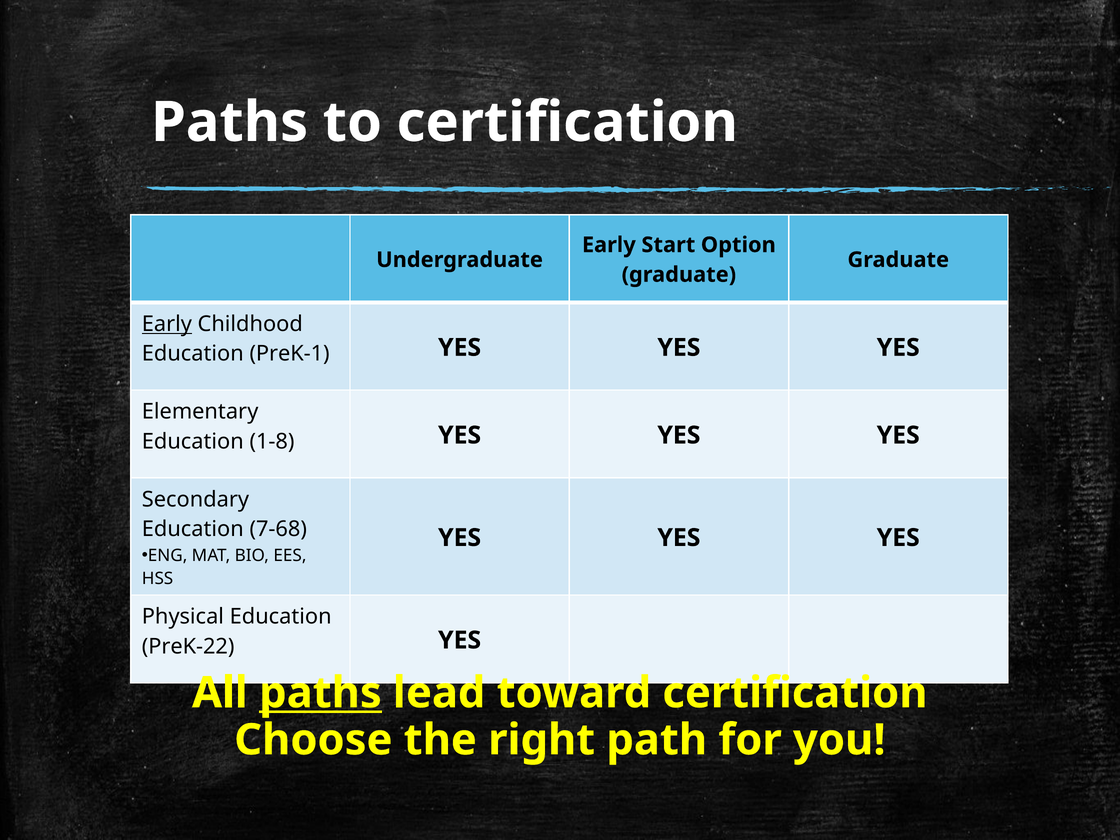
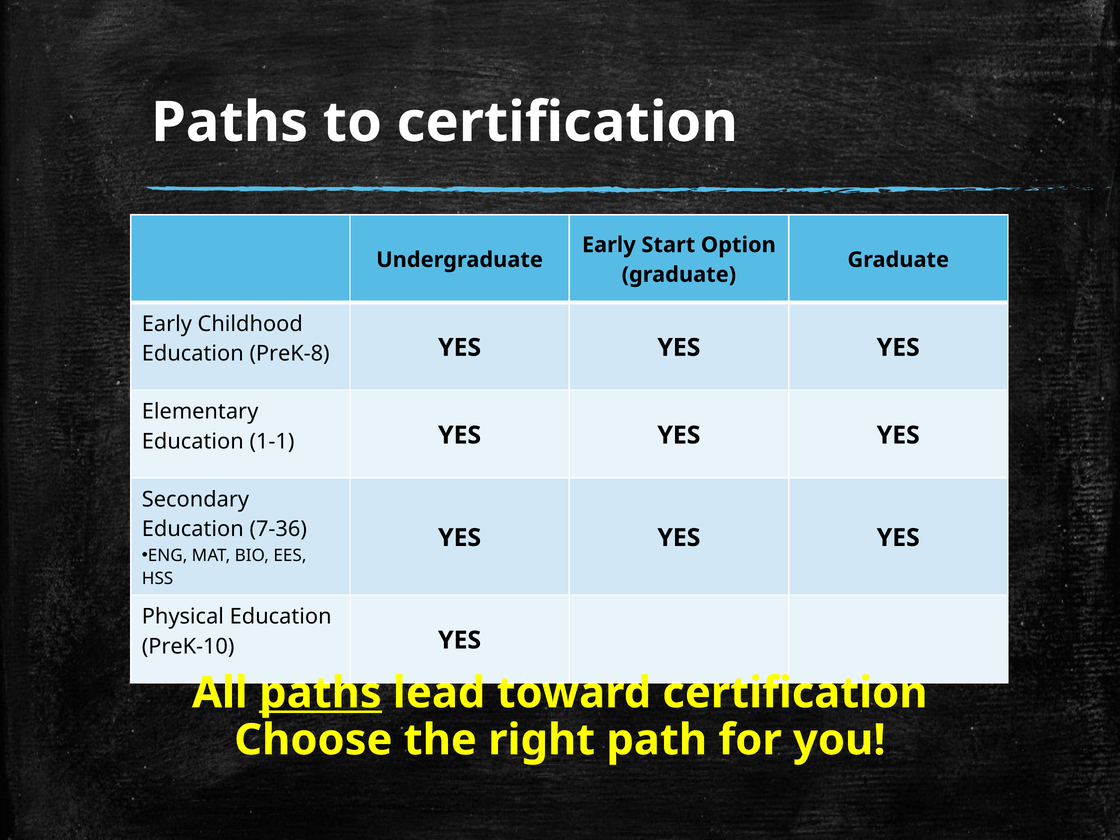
Early at (167, 324) underline: present -> none
PreK-1: PreK-1 -> PreK-8
1-8: 1-8 -> 1-1
7-68: 7-68 -> 7-36
PreK-22: PreK-22 -> PreK-10
